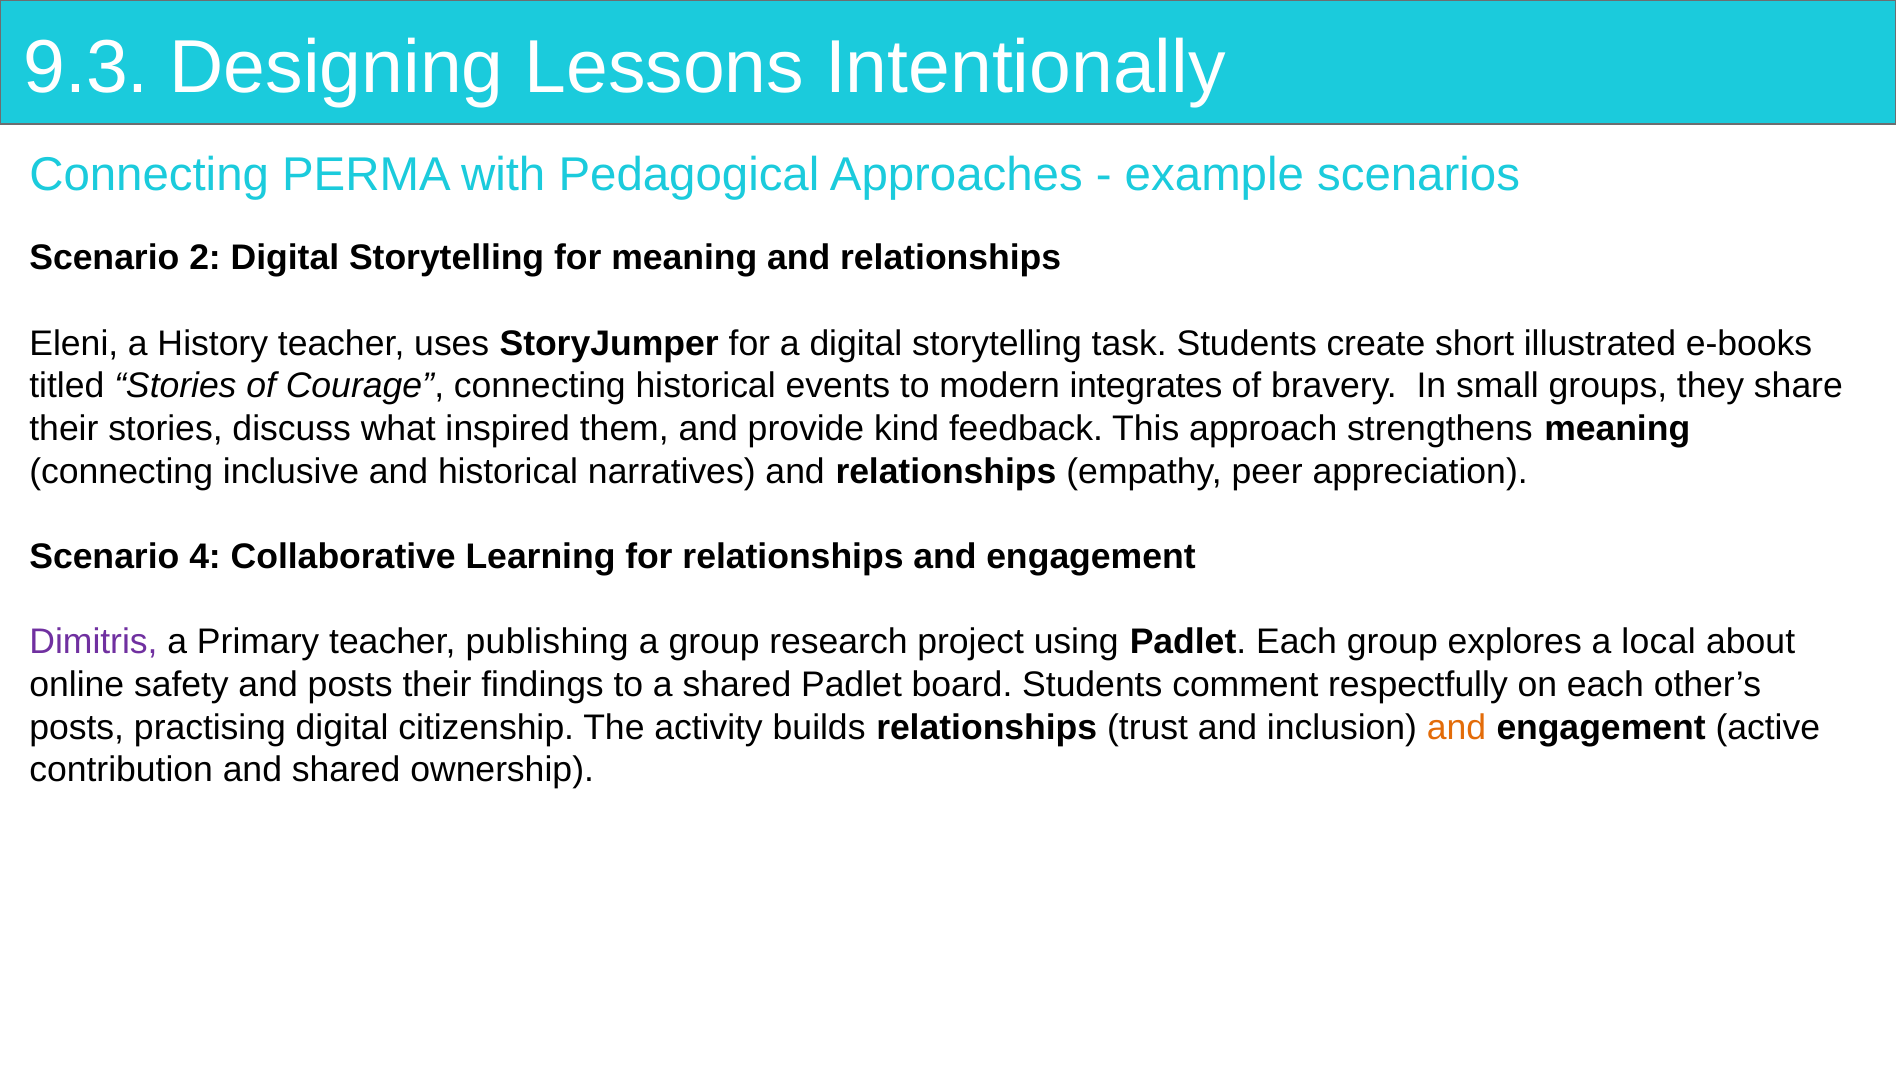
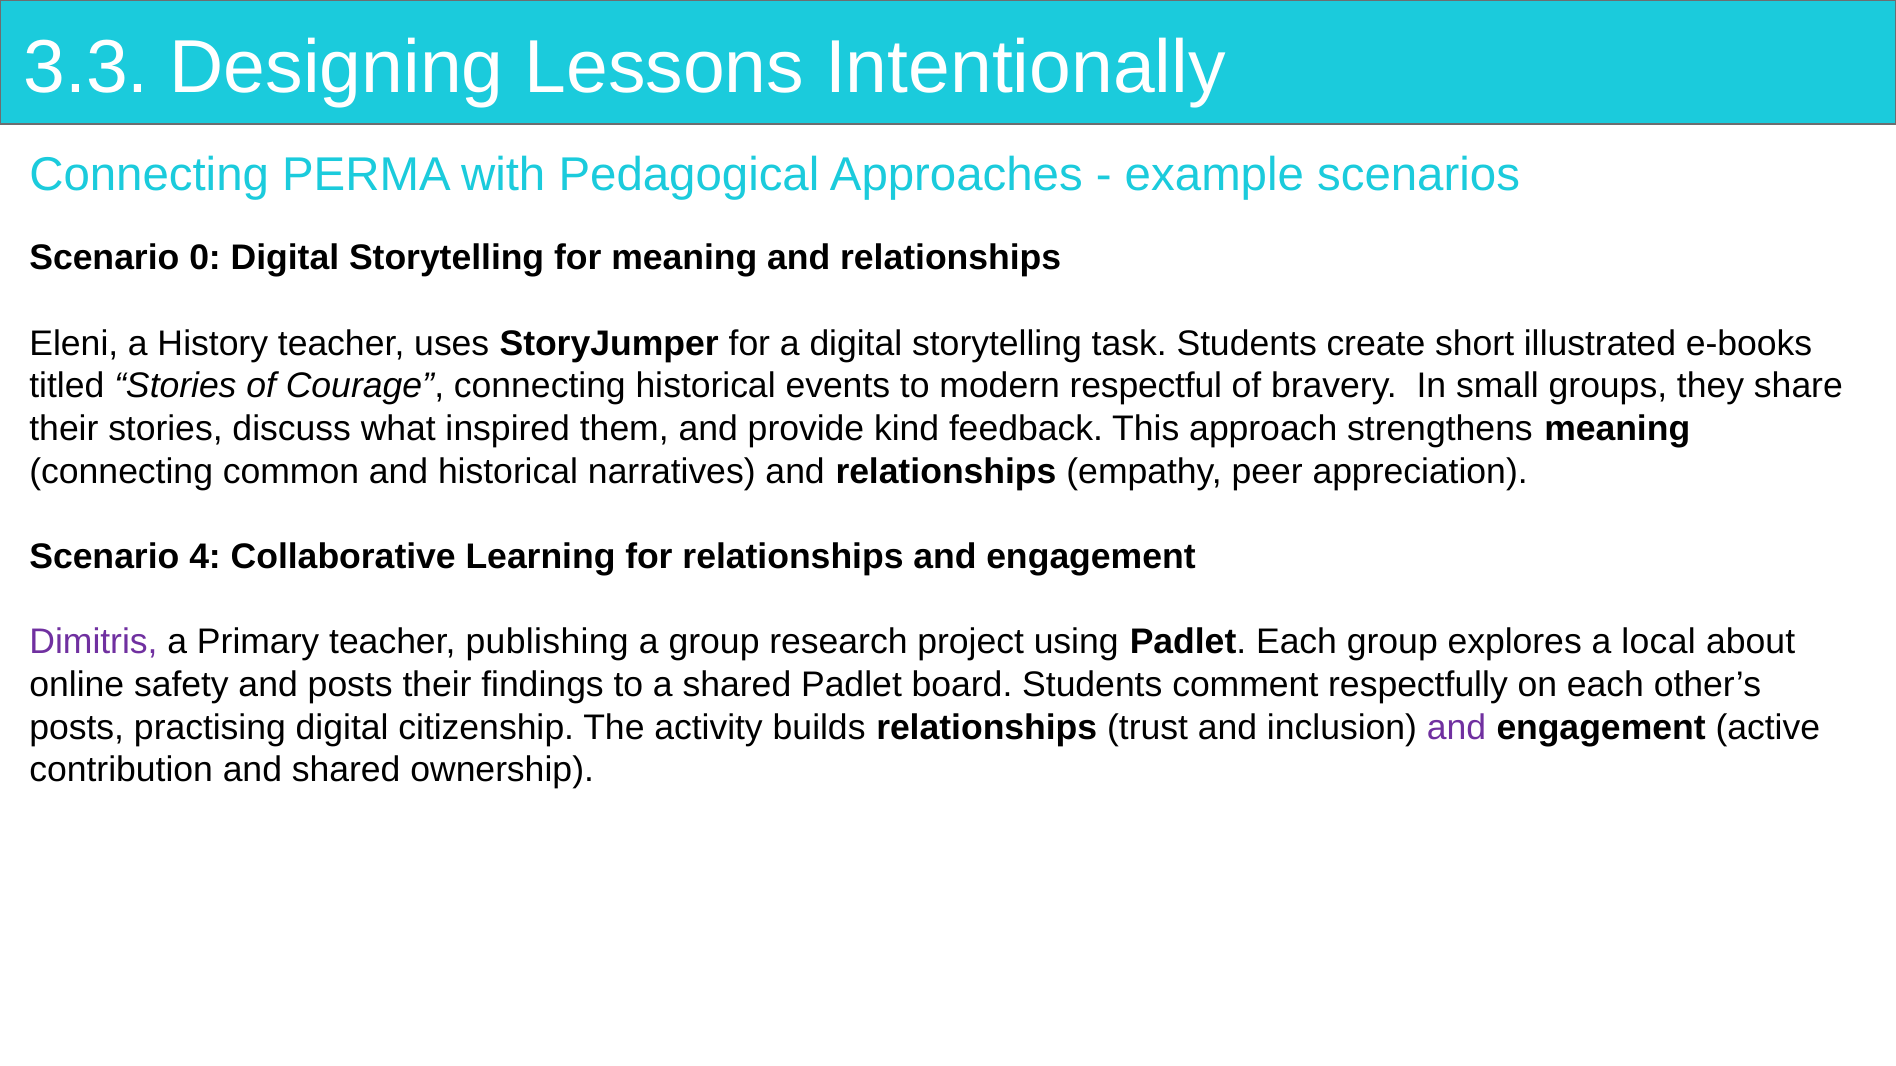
9.3: 9.3 -> 3.3
2: 2 -> 0
integrates: integrates -> respectful
inclusive: inclusive -> common
and at (1457, 728) colour: orange -> purple
